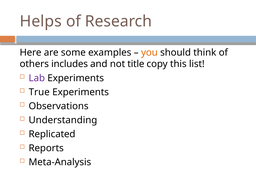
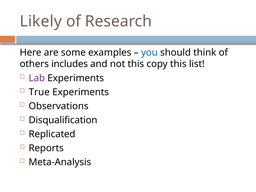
Helps: Helps -> Likely
you colour: orange -> blue
not title: title -> this
Understanding: Understanding -> Disqualification
